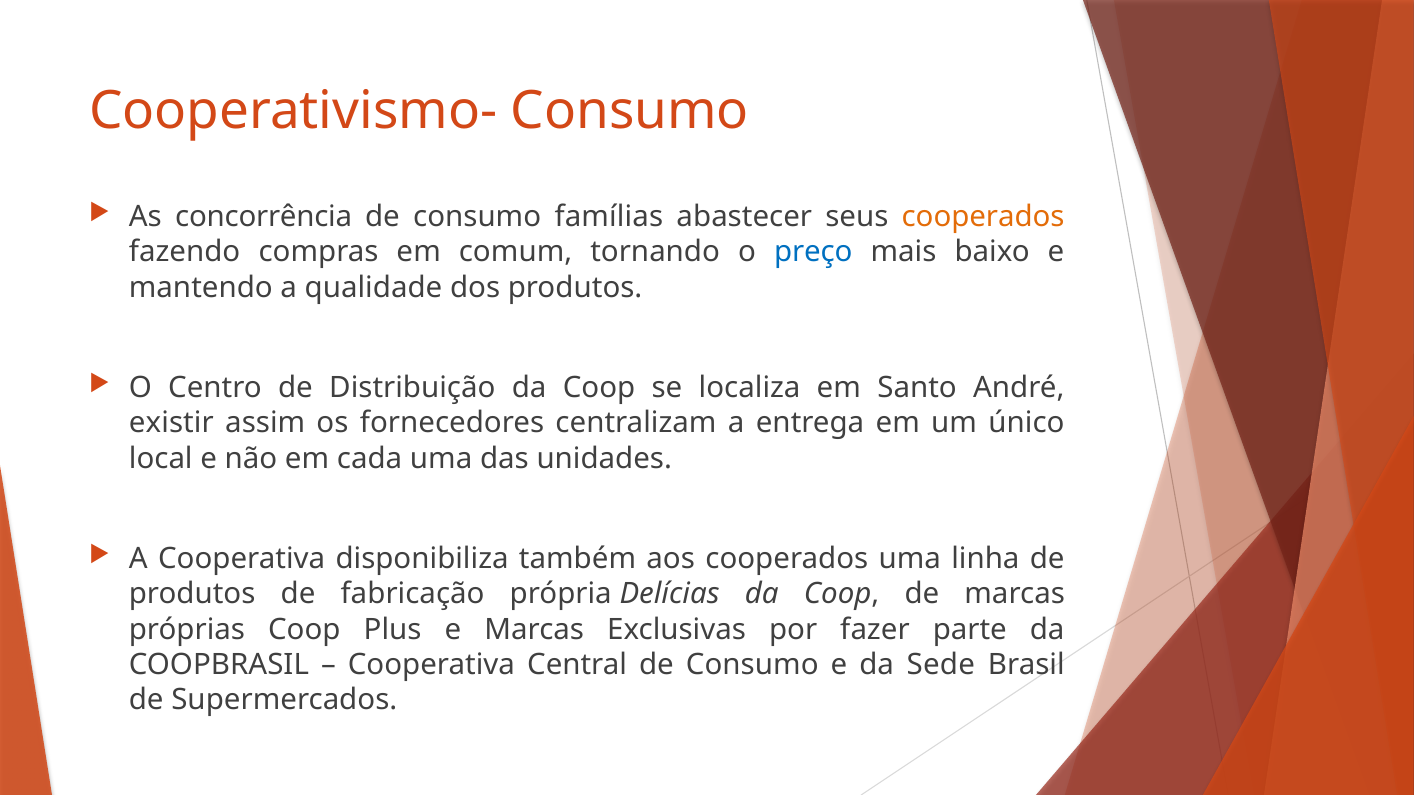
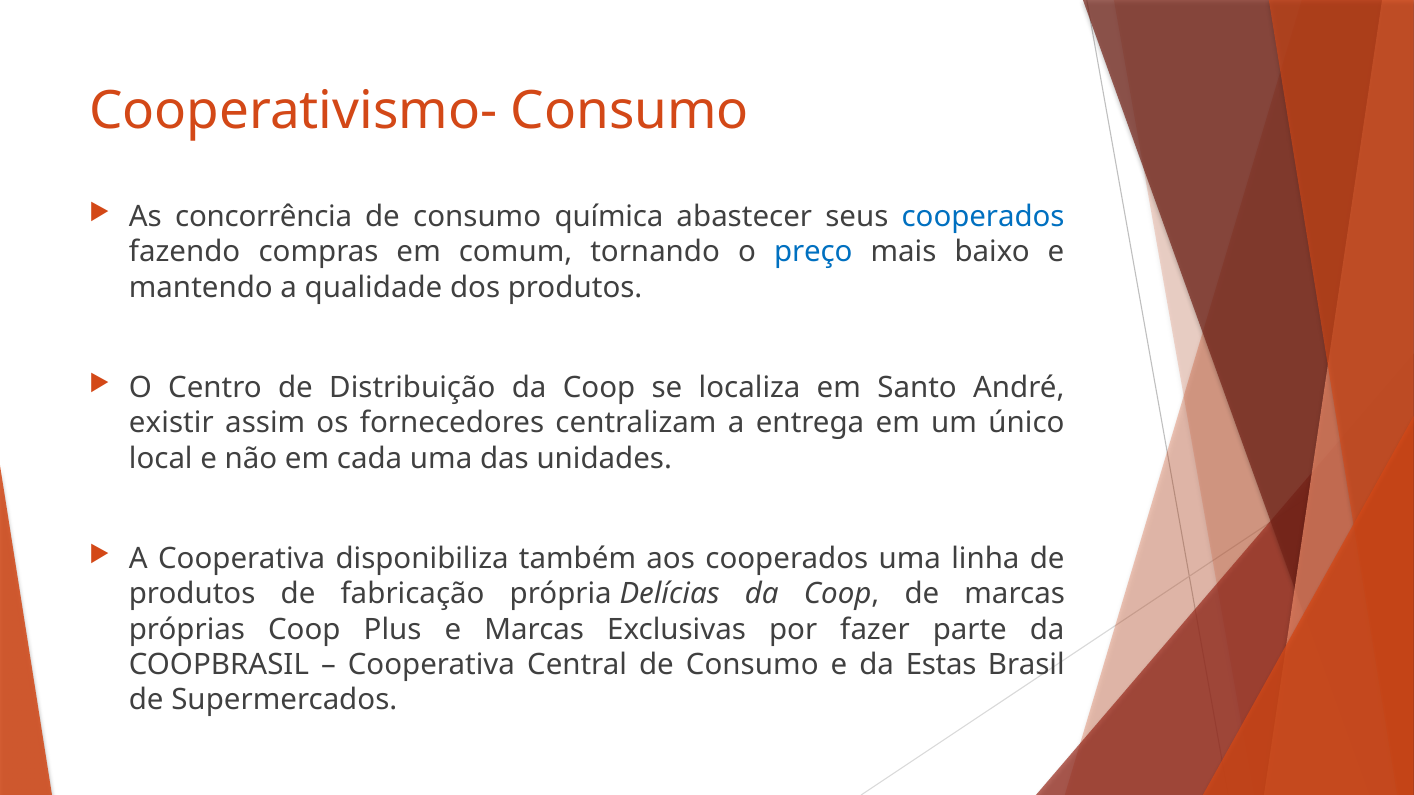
famílias: famílias -> química
cooperados at (983, 217) colour: orange -> blue
Sede: Sede -> Estas
